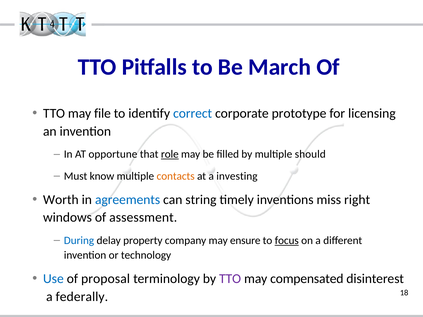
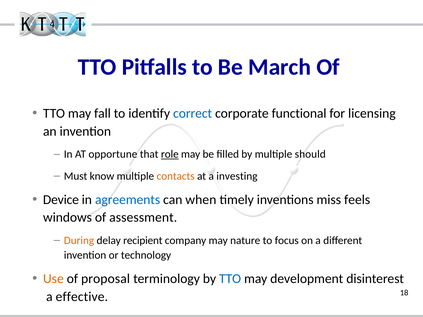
file: file -> fall
prototype: prototype -> functional
Worth: Worth -> Device
string: string -> when
right: right -> feels
During colour: blue -> orange
property: property -> recipient
ensure: ensure -> nature
focus underline: present -> none
Use colour: blue -> orange
TTO at (230, 279) colour: purple -> blue
compensated: compensated -> development
federally: federally -> effective
